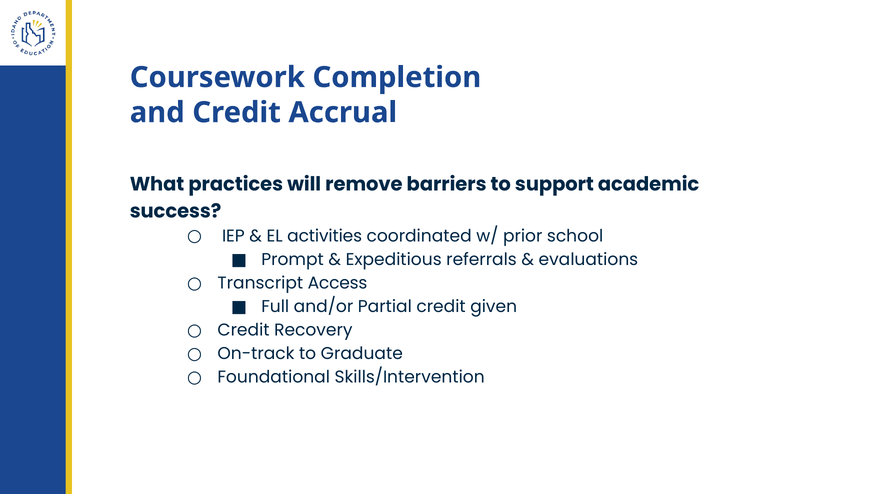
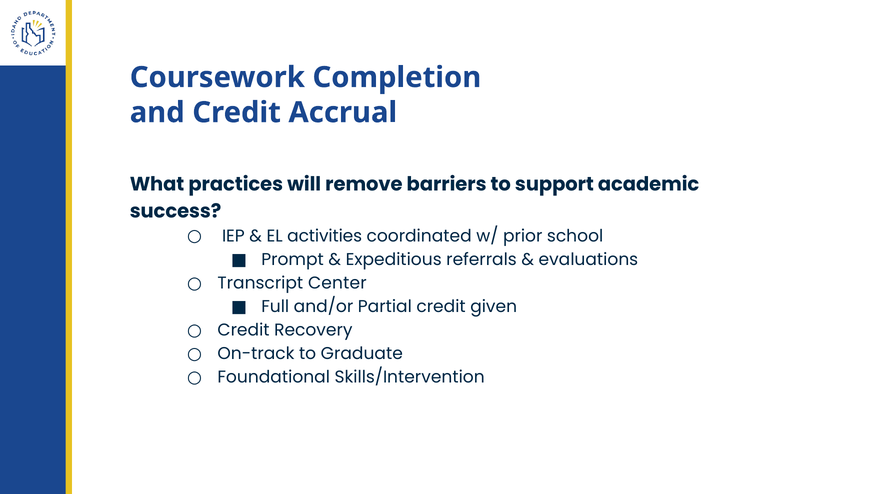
Access: Access -> Center
